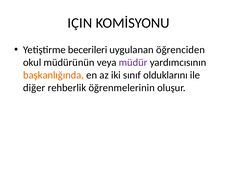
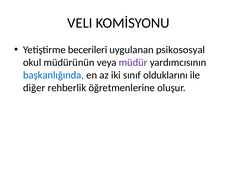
IÇIN: IÇIN -> VELI
öğrenciden: öğrenciden -> psikososyal
başkanlığında colour: orange -> blue
öğrenmelerinin: öğrenmelerinin -> öğretmenlerine
